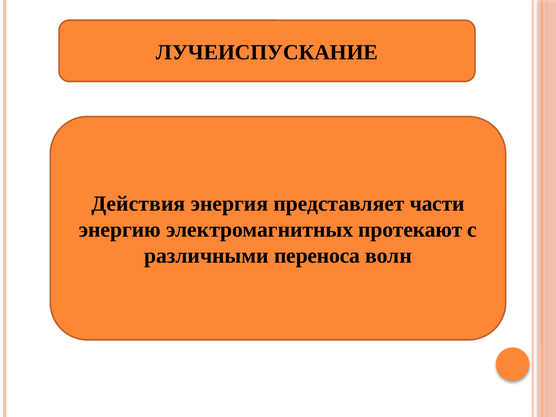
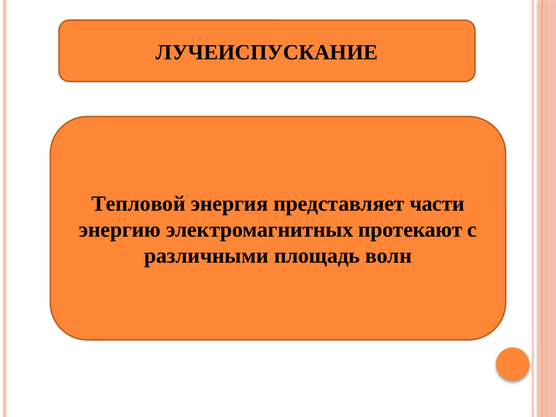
Действия: Действия -> Тепловой
переноса: переноса -> площадь
